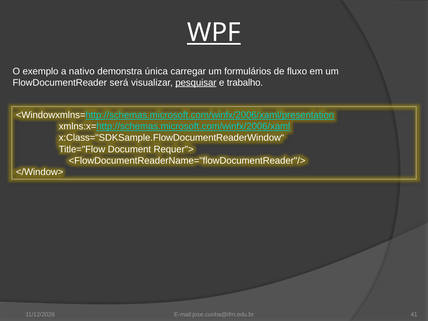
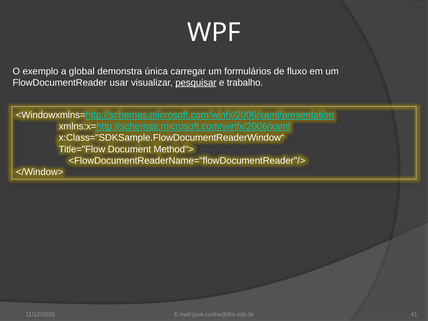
WPF underline: present -> none
nativo: nativo -> global
será: será -> usar
Requer">: Requer"> -> Method">
